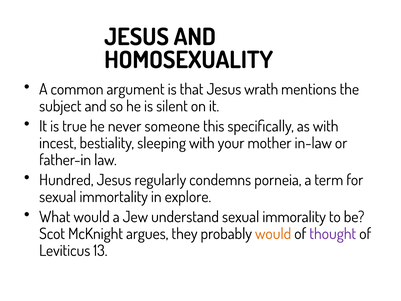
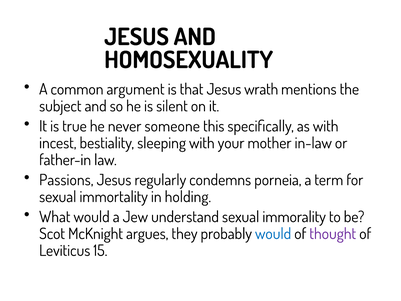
Hundred: Hundred -> Passions
explore: explore -> holding
would at (273, 234) colour: orange -> blue
13: 13 -> 15
